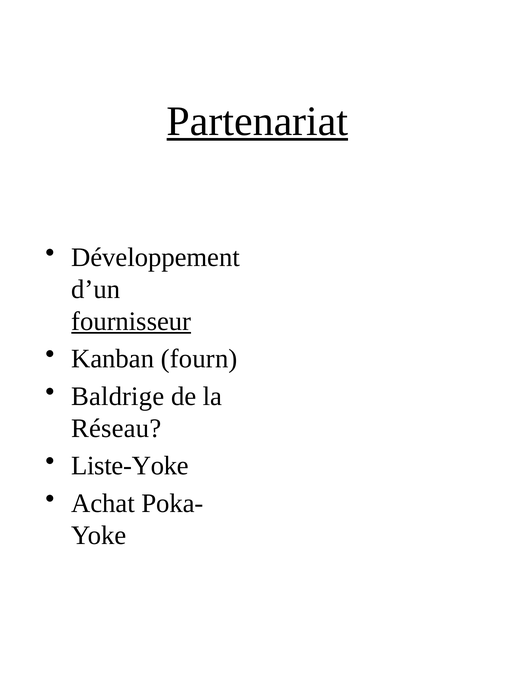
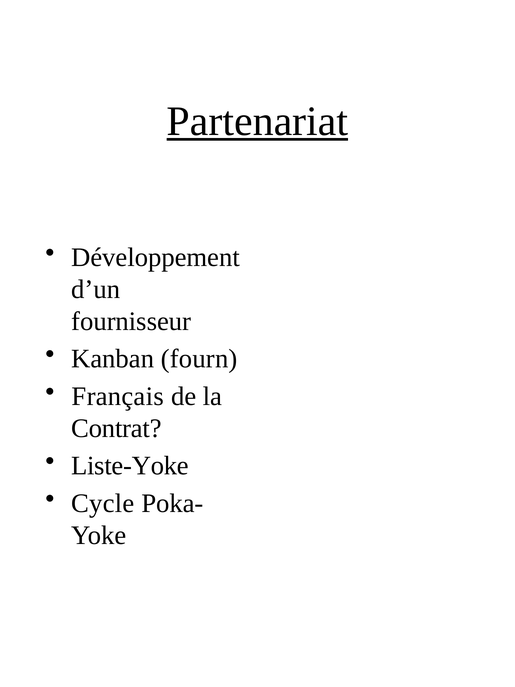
fournisseur underline: present -> none
Baldrige: Baldrige -> Français
Réseau: Réseau -> Contrat
Achat: Achat -> Cycle
